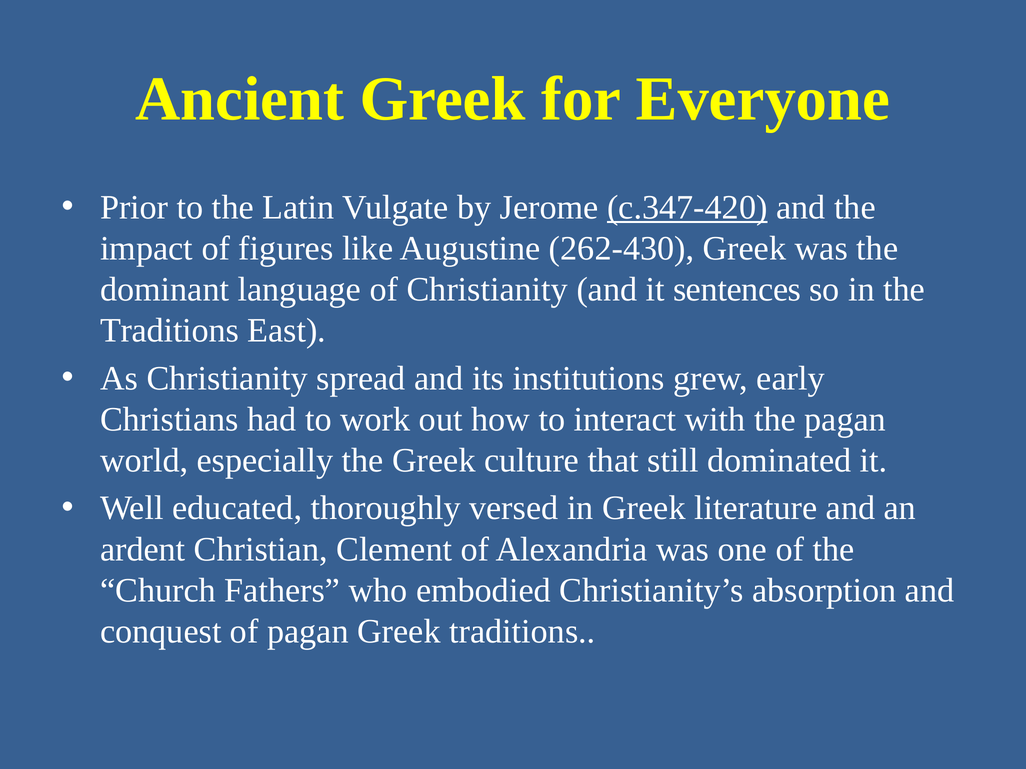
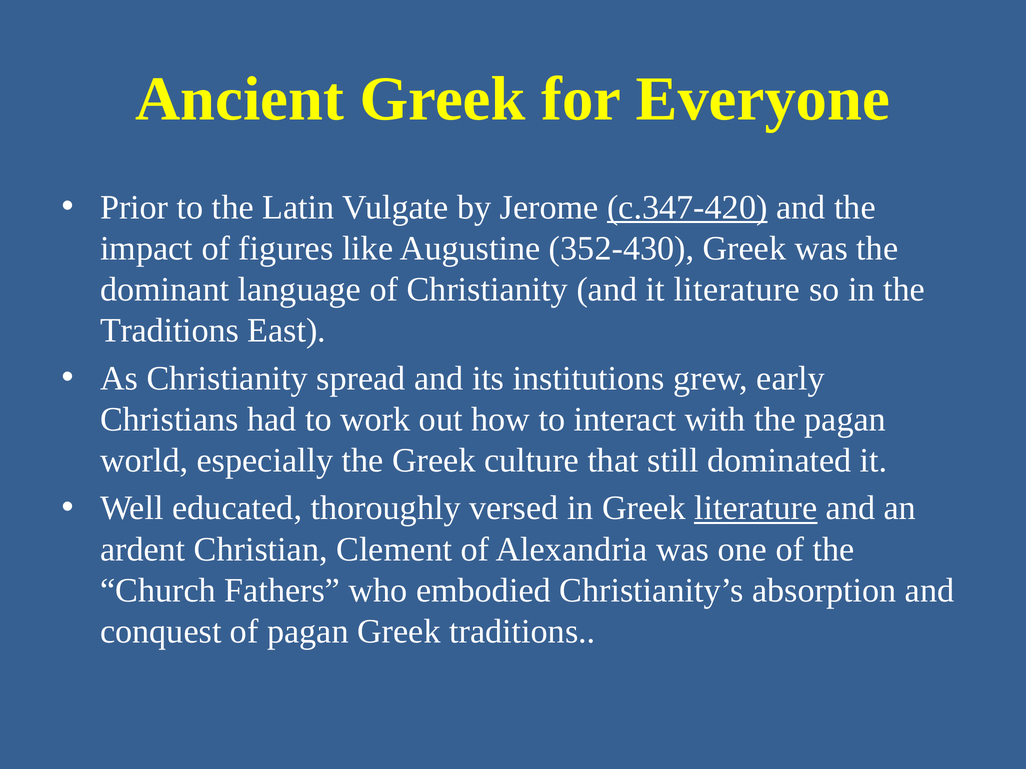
262-430: 262-430 -> 352-430
it sentences: sentences -> literature
literature at (756, 509) underline: none -> present
